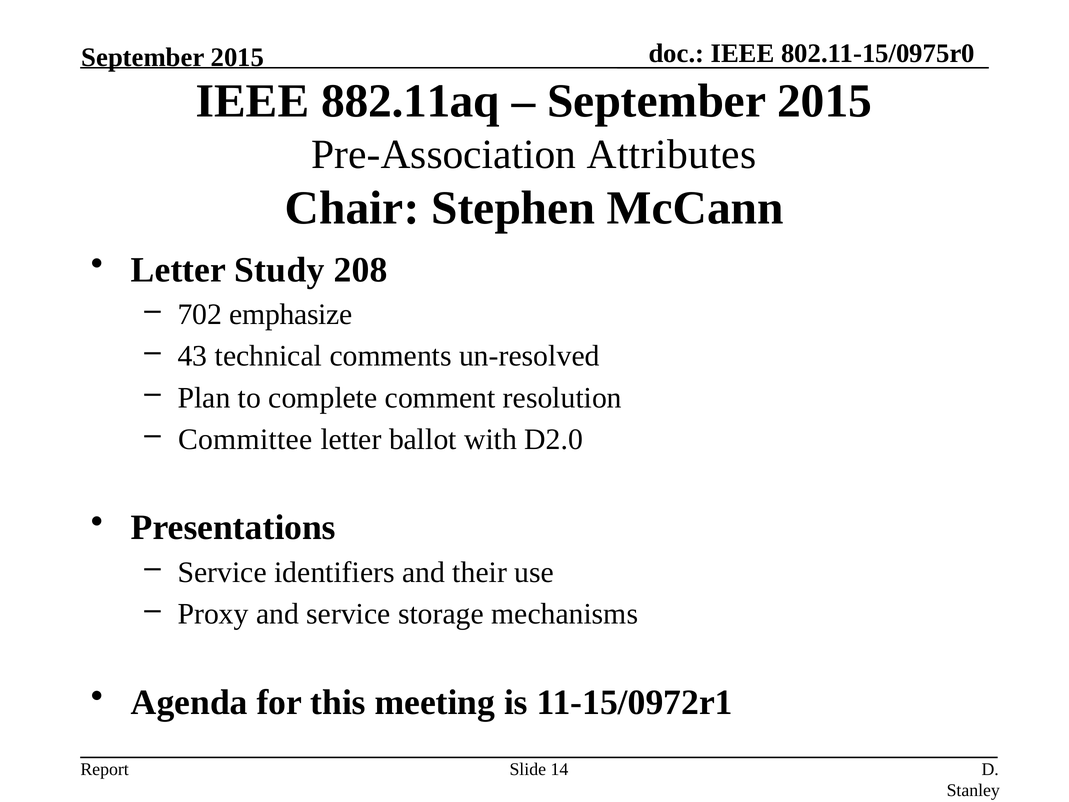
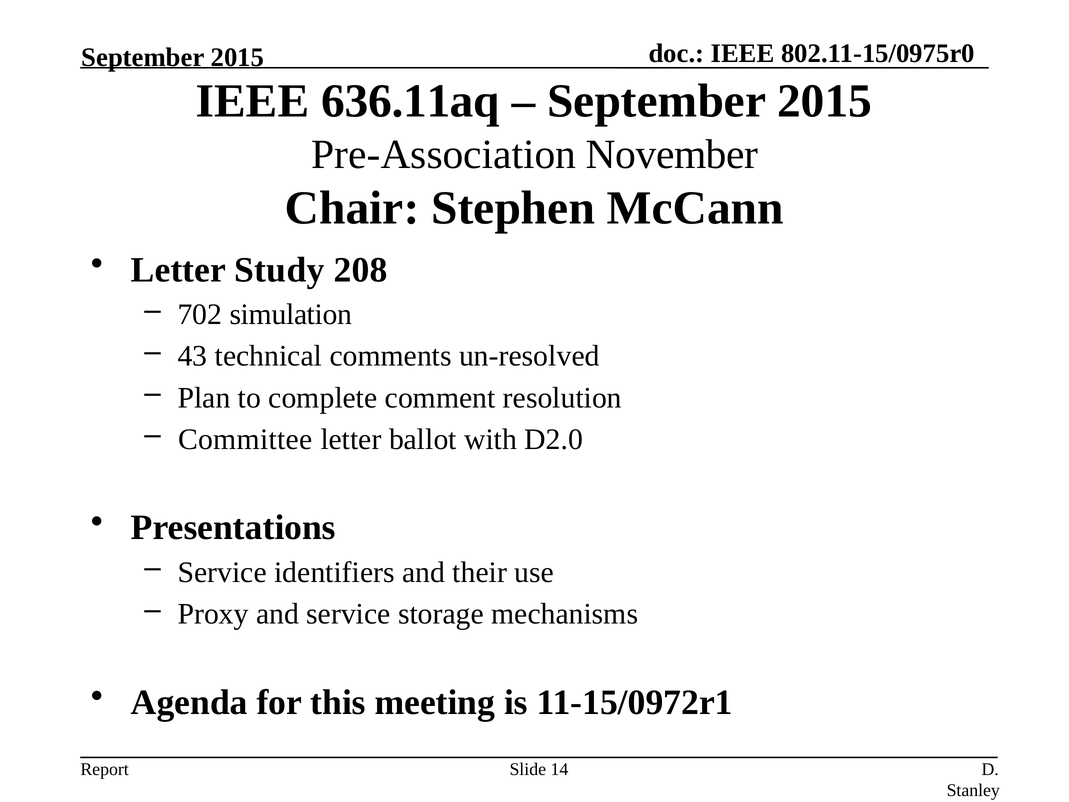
882.11aq: 882.11aq -> 636.11aq
Attributes: Attributes -> November
emphasize: emphasize -> simulation
